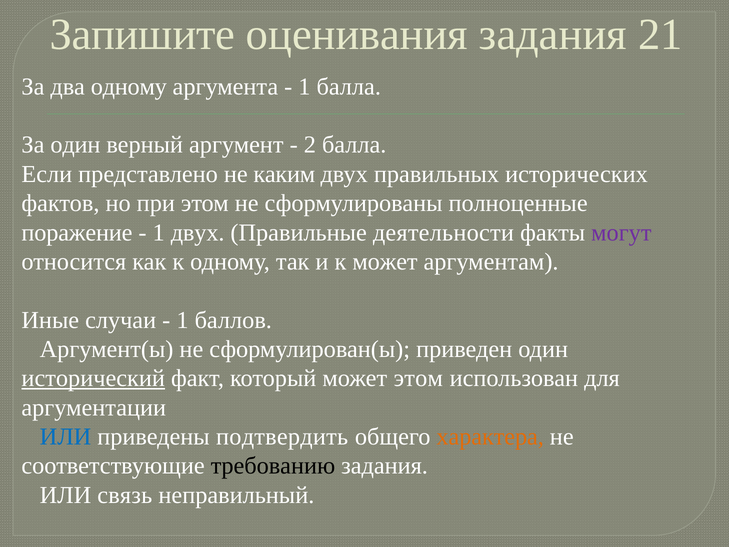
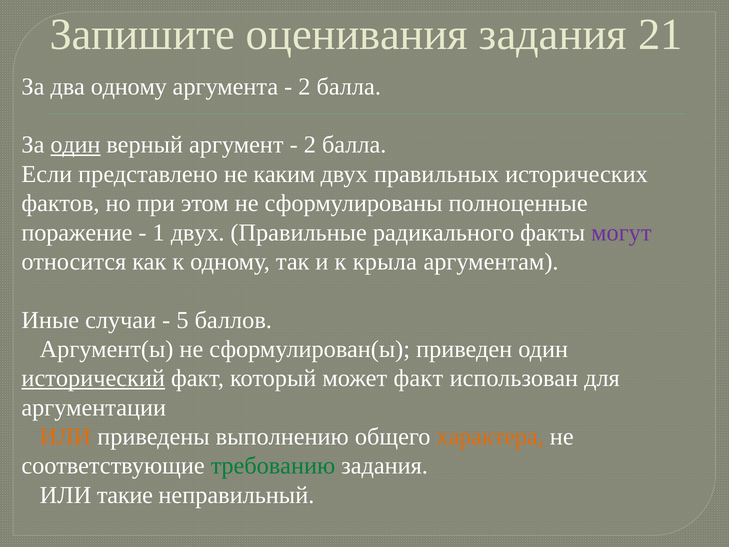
1 at (304, 87): 1 -> 2
один at (75, 145) underline: none -> present
деятельности: деятельности -> радикального
к может: может -> крыла
1 at (182, 320): 1 -> 5
может этом: этом -> факт
ИЛИ at (65, 436) colour: blue -> orange
подтвердить: подтвердить -> выполнению
требованию colour: black -> green
связь: связь -> такие
